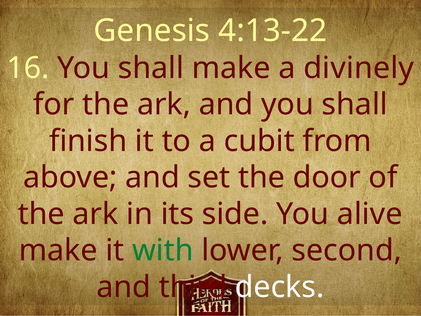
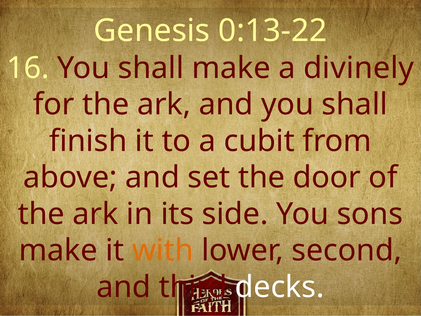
4:13-22: 4:13-22 -> 0:13-22
alive: alive -> sons
with colour: green -> orange
